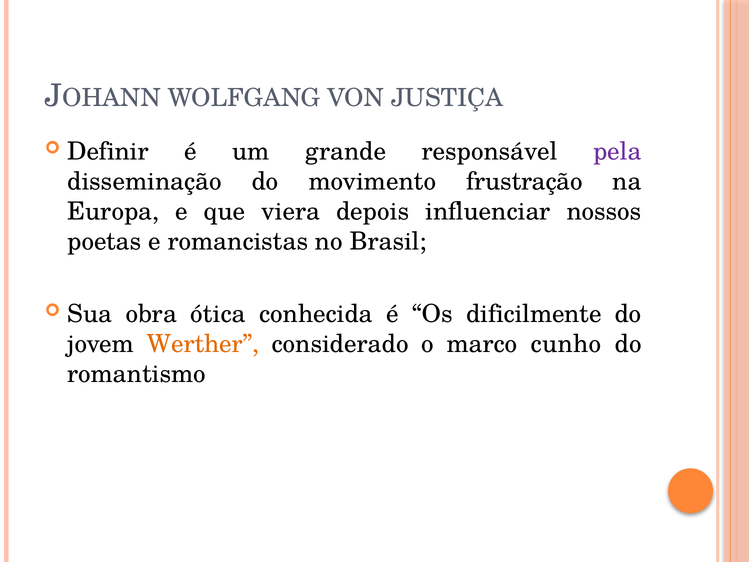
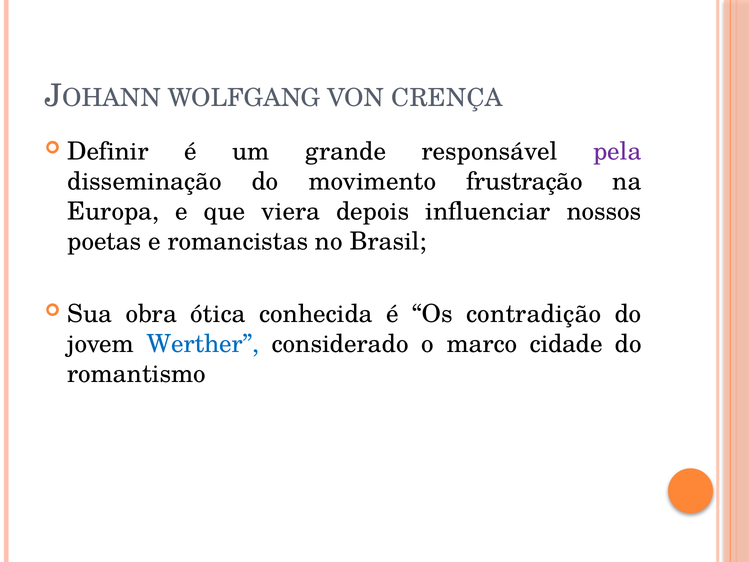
JUSTIÇA: JUSTIÇA -> CRENÇA
dificilmente: dificilmente -> contradição
Werther colour: orange -> blue
cunho: cunho -> cidade
